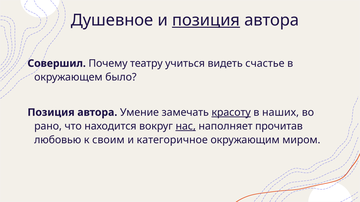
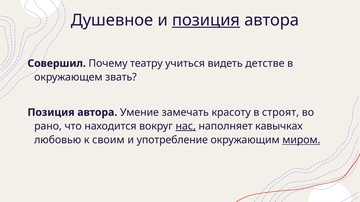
счастье: счастье -> детстве
было: было -> звать
красоту underline: present -> none
наших: наших -> строят
прочитав: прочитав -> кавычках
категоричное: категоричное -> употребление
миром underline: none -> present
